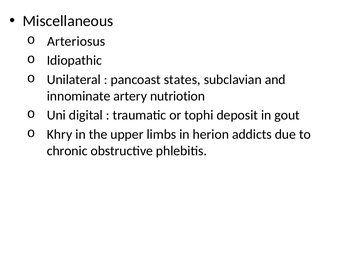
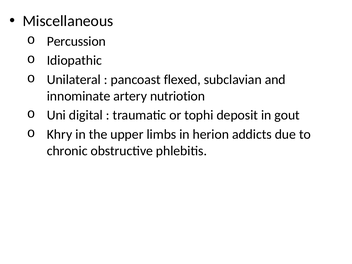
Arteriosus: Arteriosus -> Percussion
states: states -> flexed
